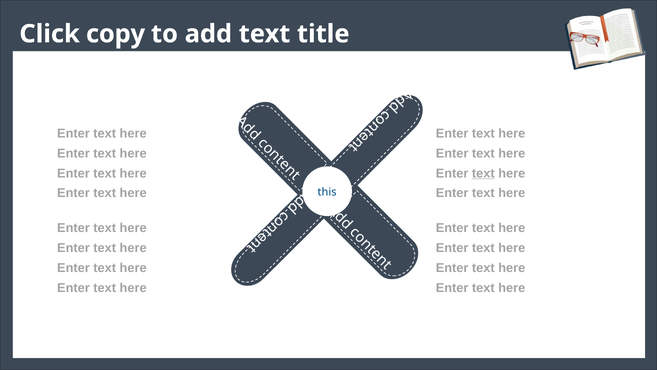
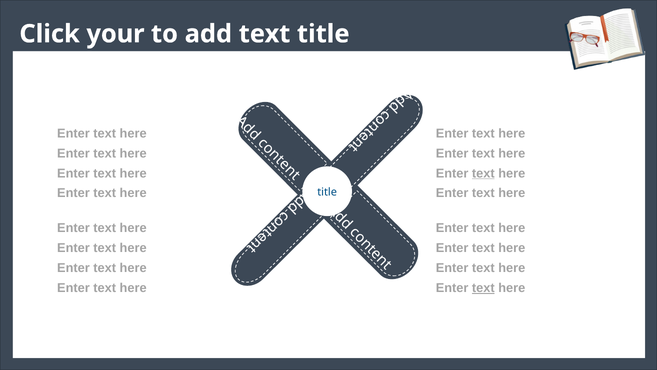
copy: copy -> your
this at (327, 192): this -> title
text at (483, 288) underline: none -> present
